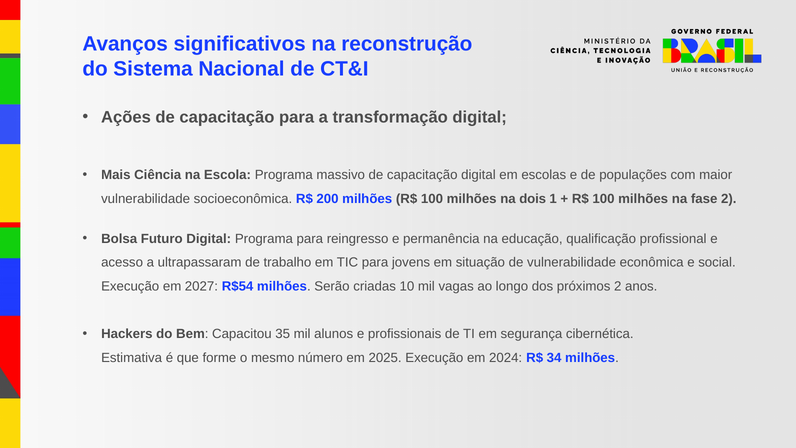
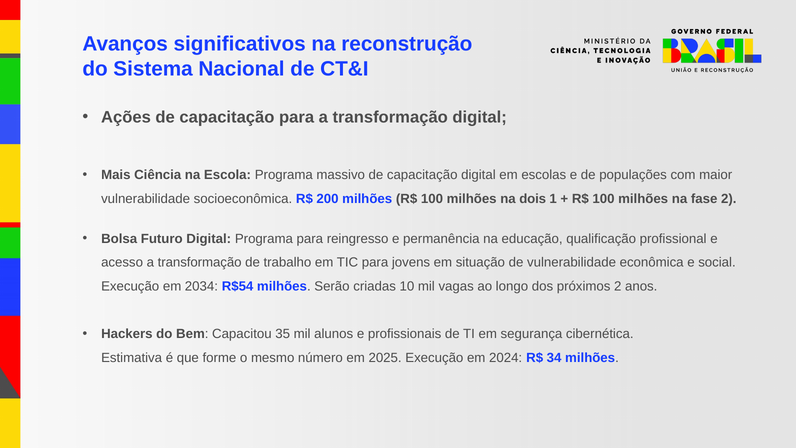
acesso a ultrapassaram: ultrapassaram -> transformação
2027: 2027 -> 2034
